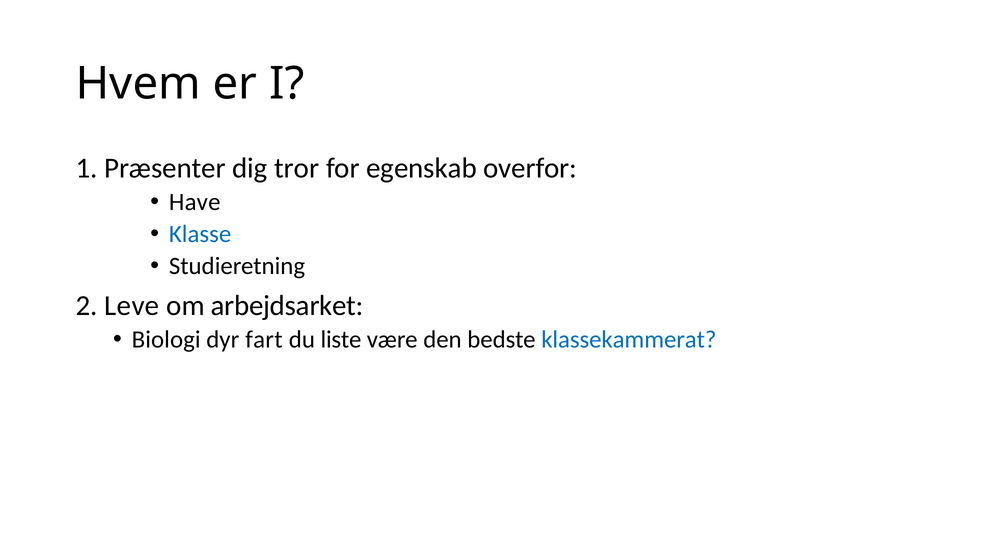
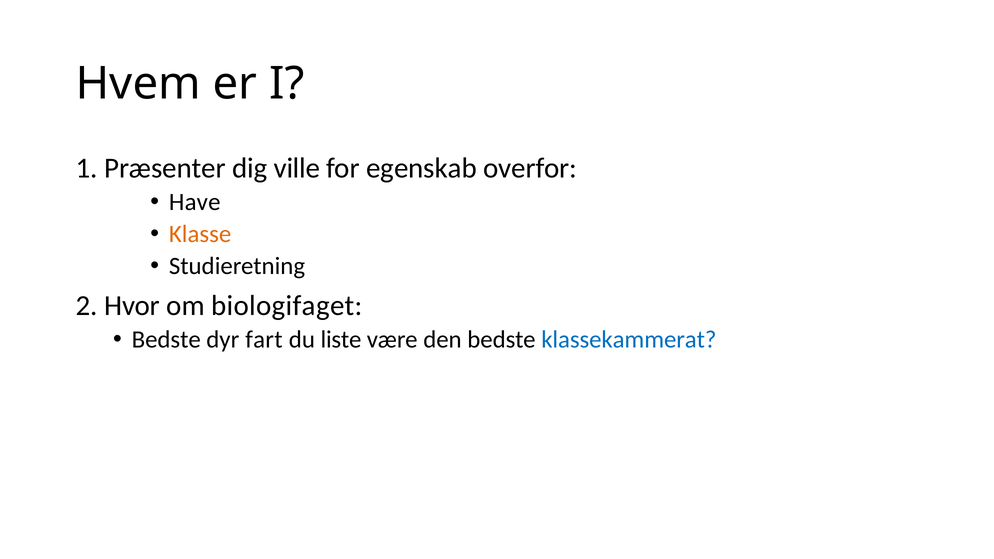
tror: tror -> ville
Klasse colour: blue -> orange
Leve: Leve -> Hvor
arbejdsarket: arbejdsarket -> biologifaget
Biologi at (166, 340): Biologi -> Bedste
